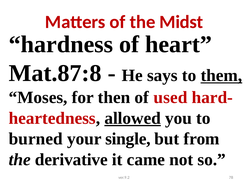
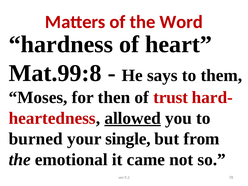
Midst: Midst -> Word
Mat.87:8: Mat.87:8 -> Mat.99:8
them underline: present -> none
used: used -> trust
derivative: derivative -> emotional
